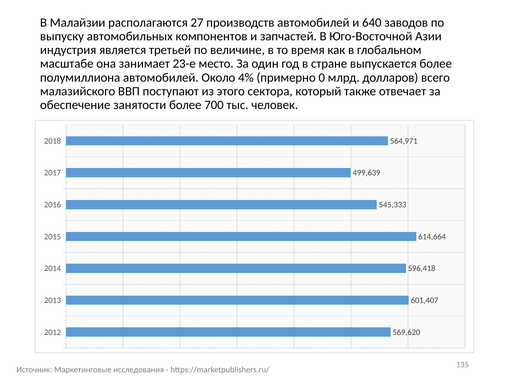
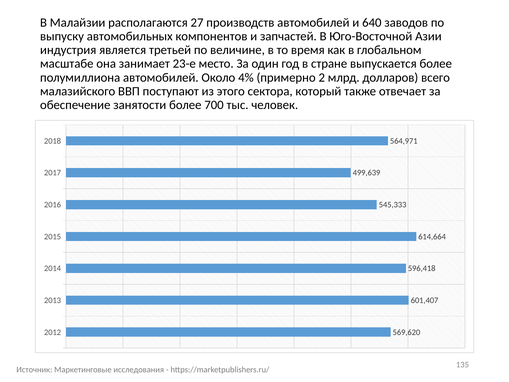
0: 0 -> 2
